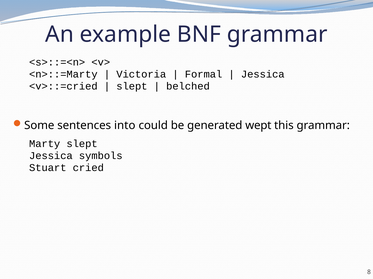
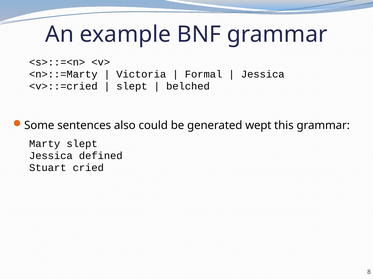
into: into -> also
symbols: symbols -> defined
